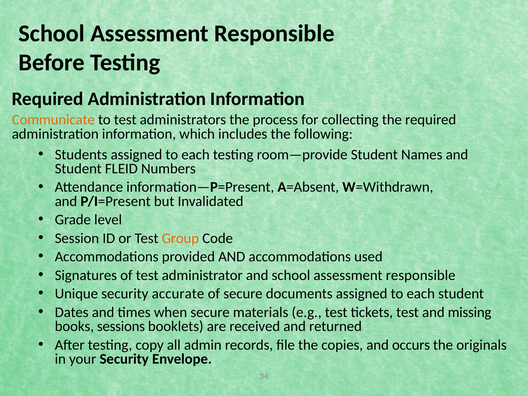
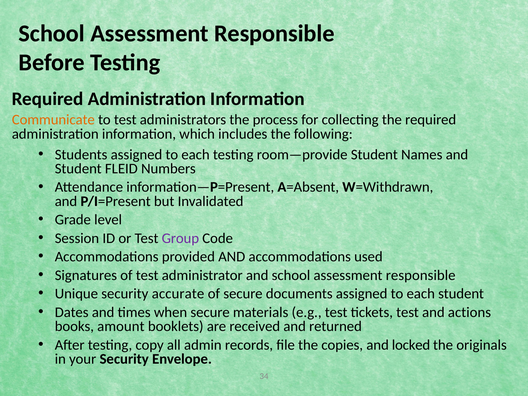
Group colour: orange -> purple
missing: missing -> actions
sessions: sessions -> amount
occurs: occurs -> locked
